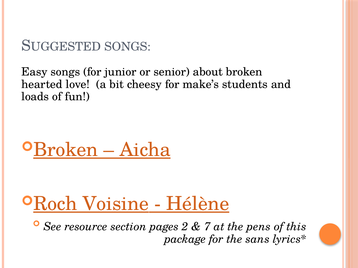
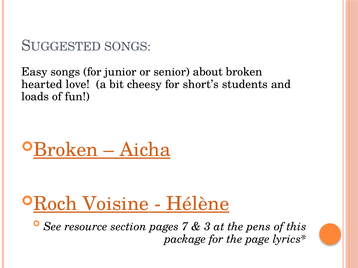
make’s: make’s -> short’s
2: 2 -> 7
7: 7 -> 3
sans: sans -> page
